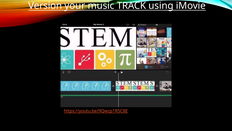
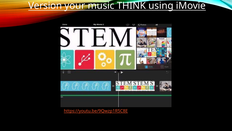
TRACK: TRACK -> THINK
